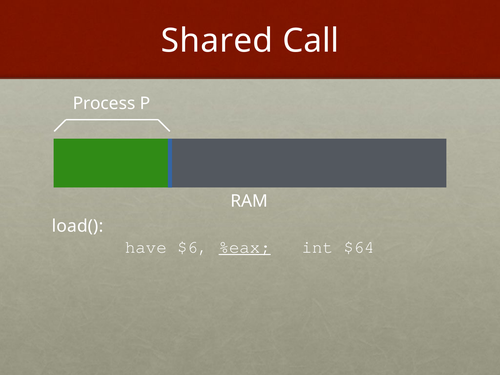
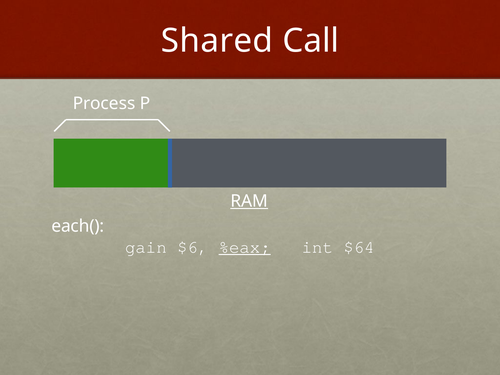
RAM underline: none -> present
load(: load( -> each(
have: have -> gain
